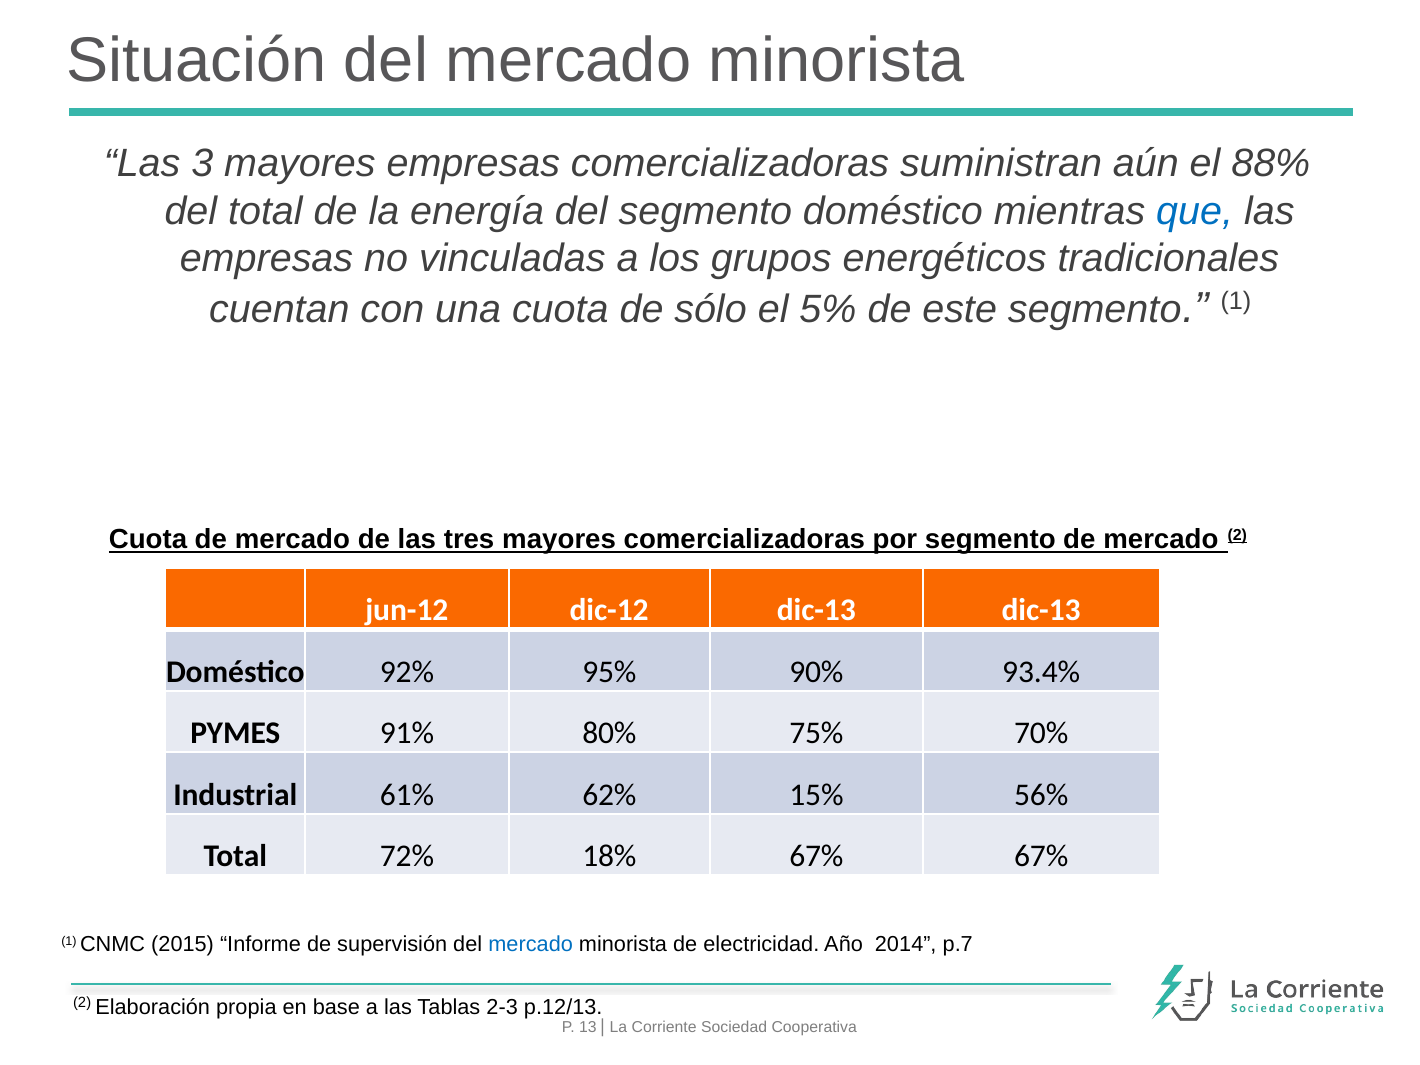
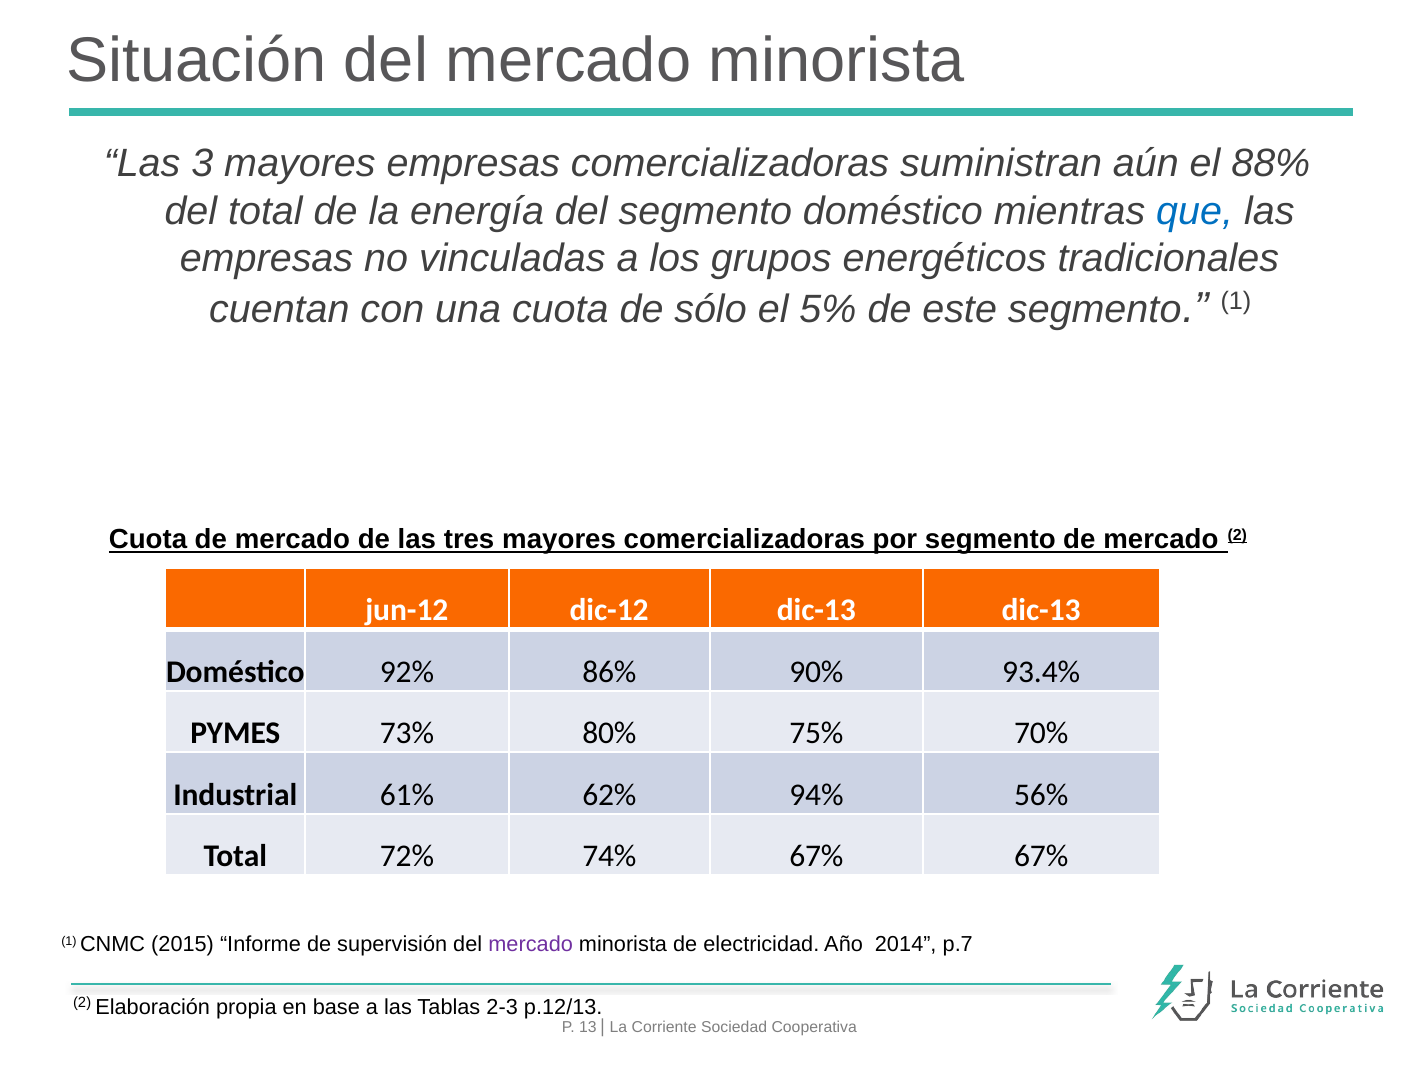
95%: 95% -> 86%
91%: 91% -> 73%
15%: 15% -> 94%
18%: 18% -> 74%
mercado at (531, 944) colour: blue -> purple
